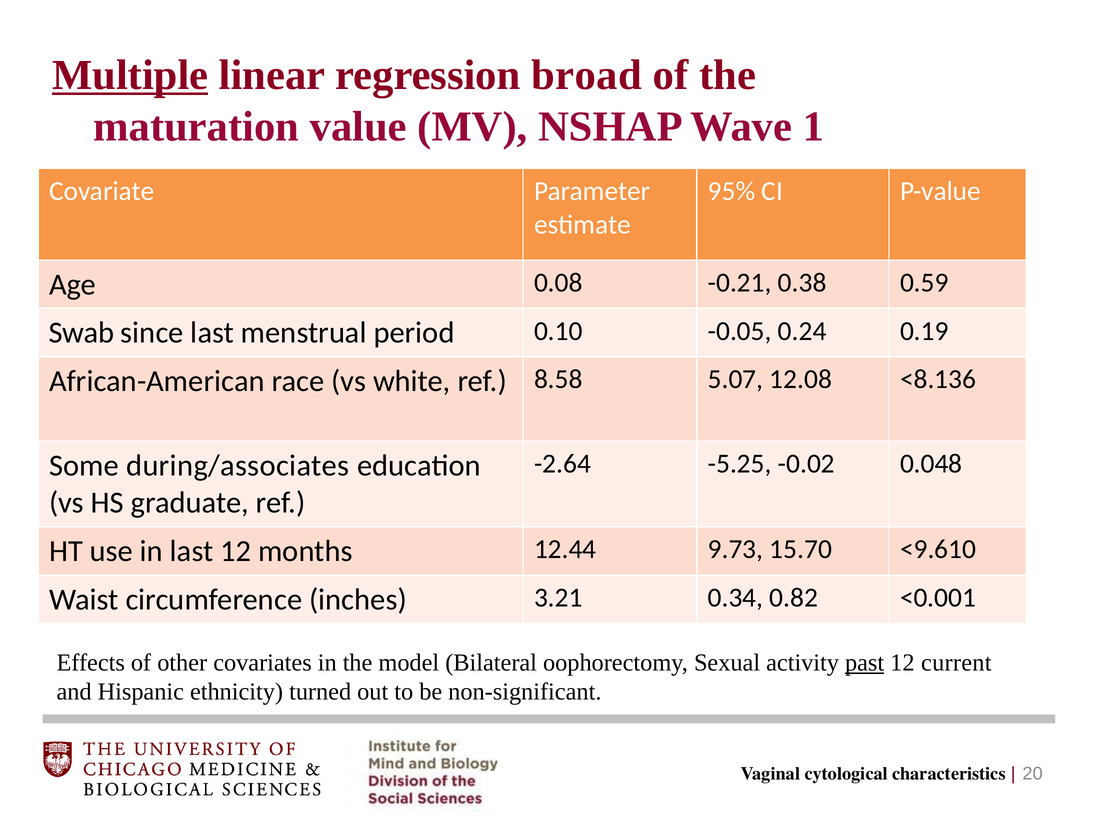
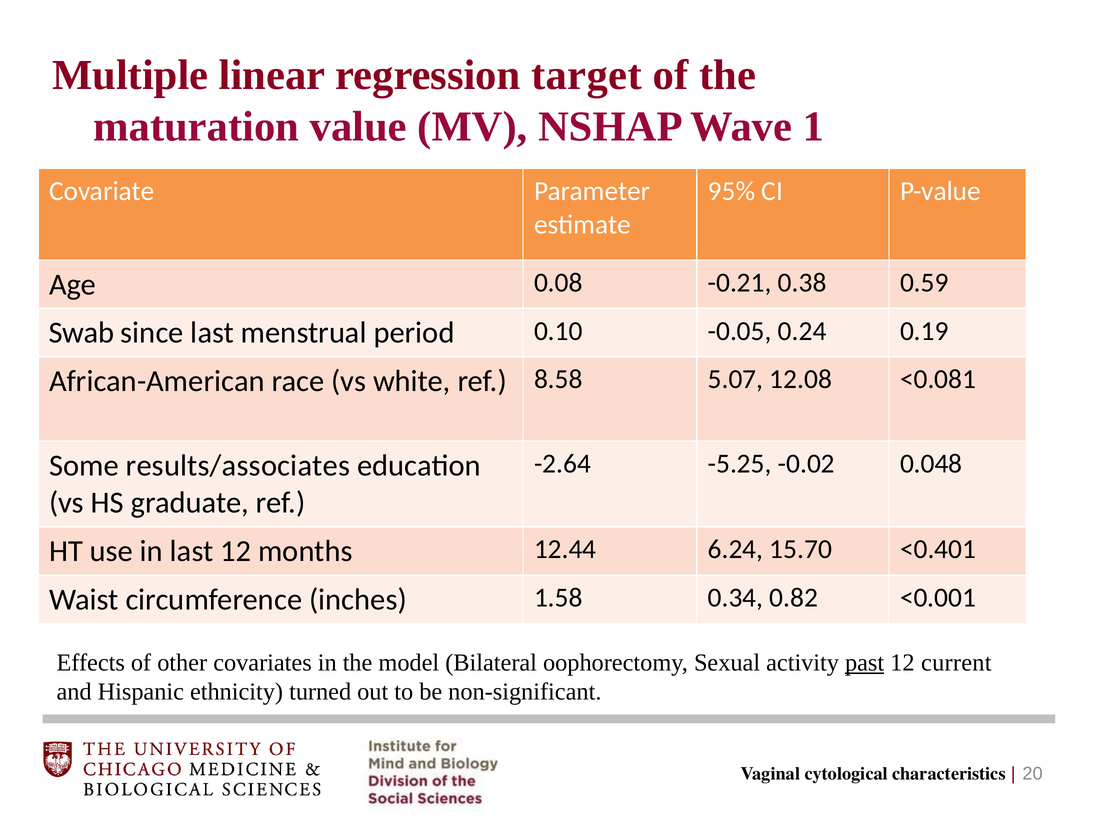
Multiple underline: present -> none
broad: broad -> target
<8.136: <8.136 -> <0.081
during/associates: during/associates -> results/associates
9.73: 9.73 -> 6.24
<9.610: <9.610 -> <0.401
3.21: 3.21 -> 1.58
